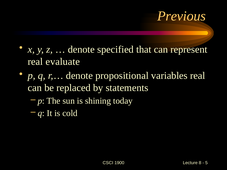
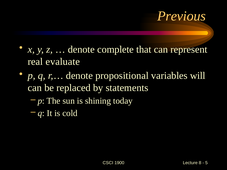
specified: specified -> complete
variables real: real -> will
